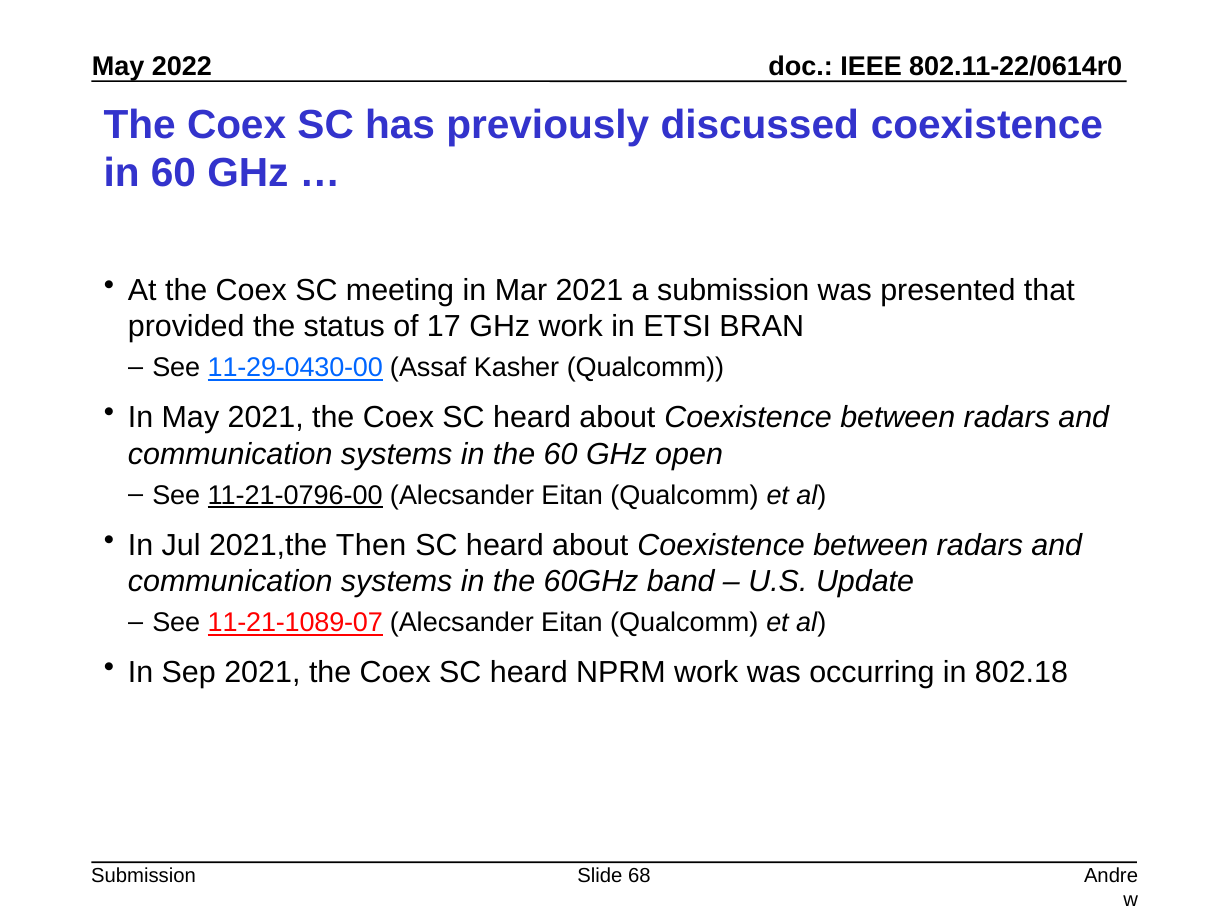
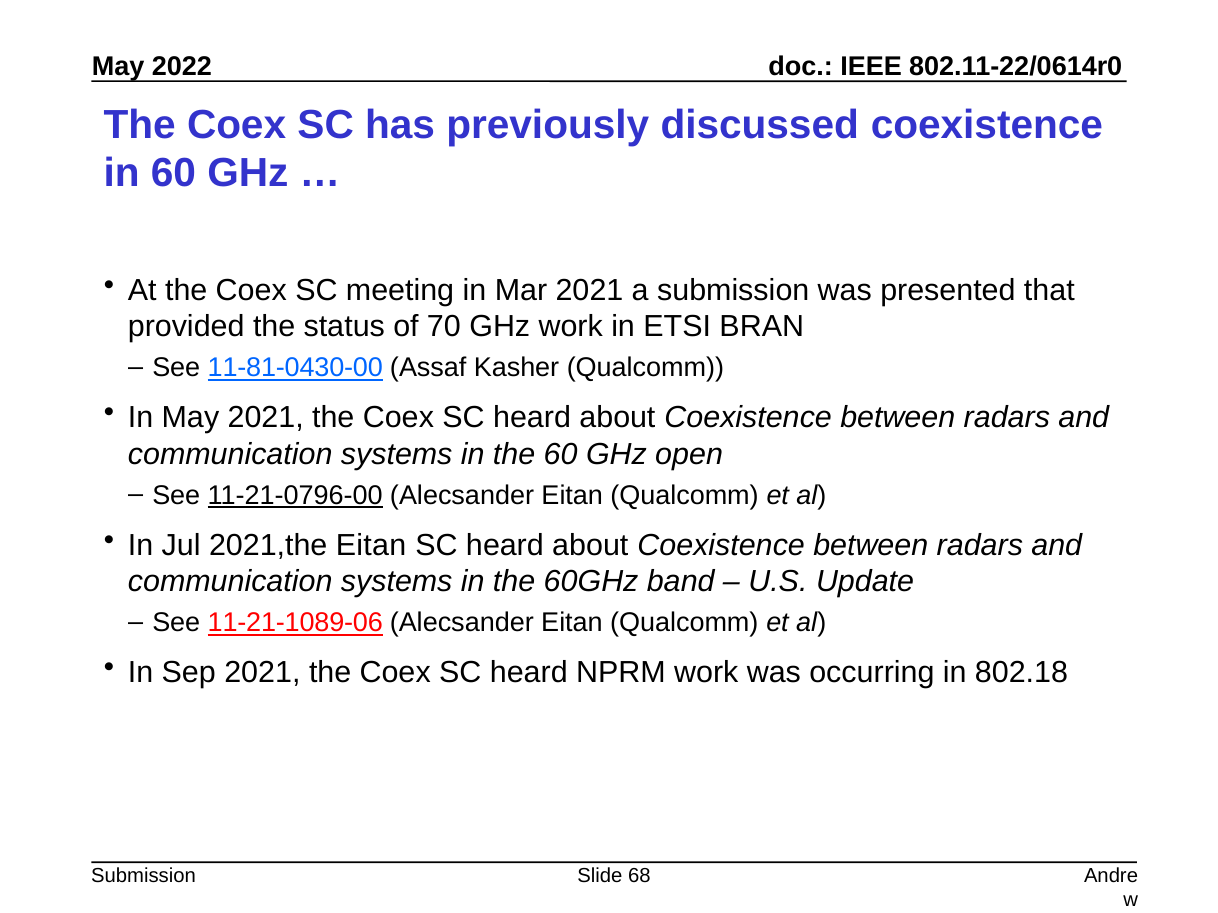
17: 17 -> 70
11-29-0430-00: 11-29-0430-00 -> 11-81-0430-00
2021,the Then: Then -> Eitan
11-21-1089-07: 11-21-1089-07 -> 11-21-1089-06
